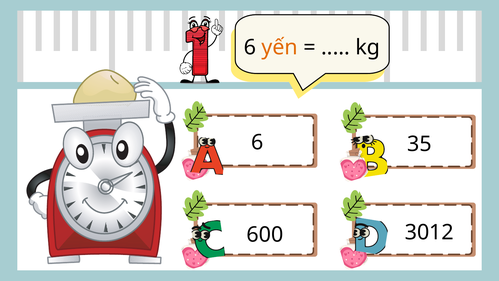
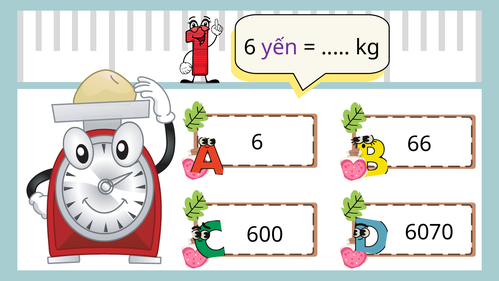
yến colour: orange -> purple
35: 35 -> 66
3012: 3012 -> 6070
